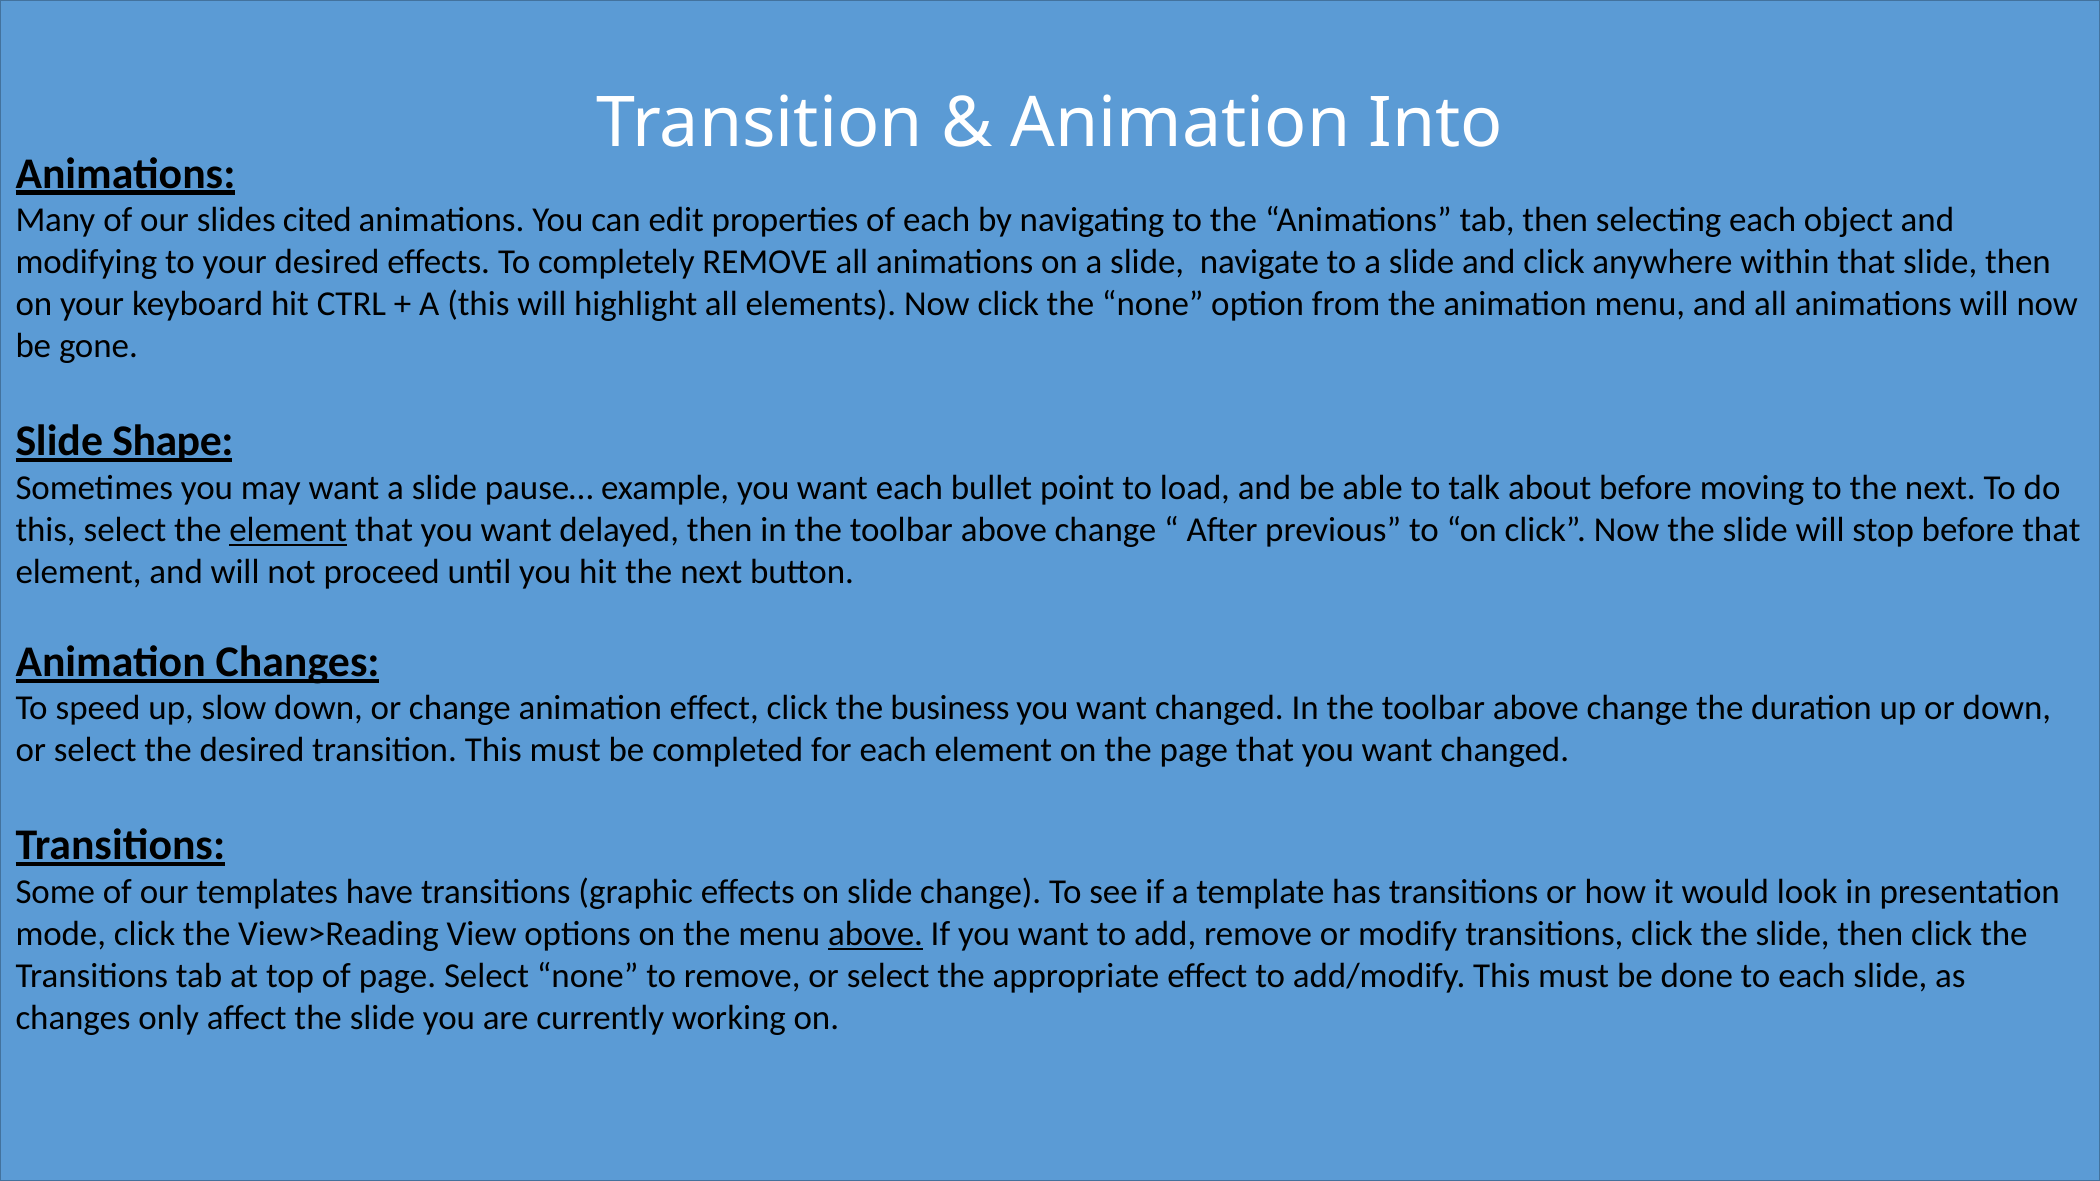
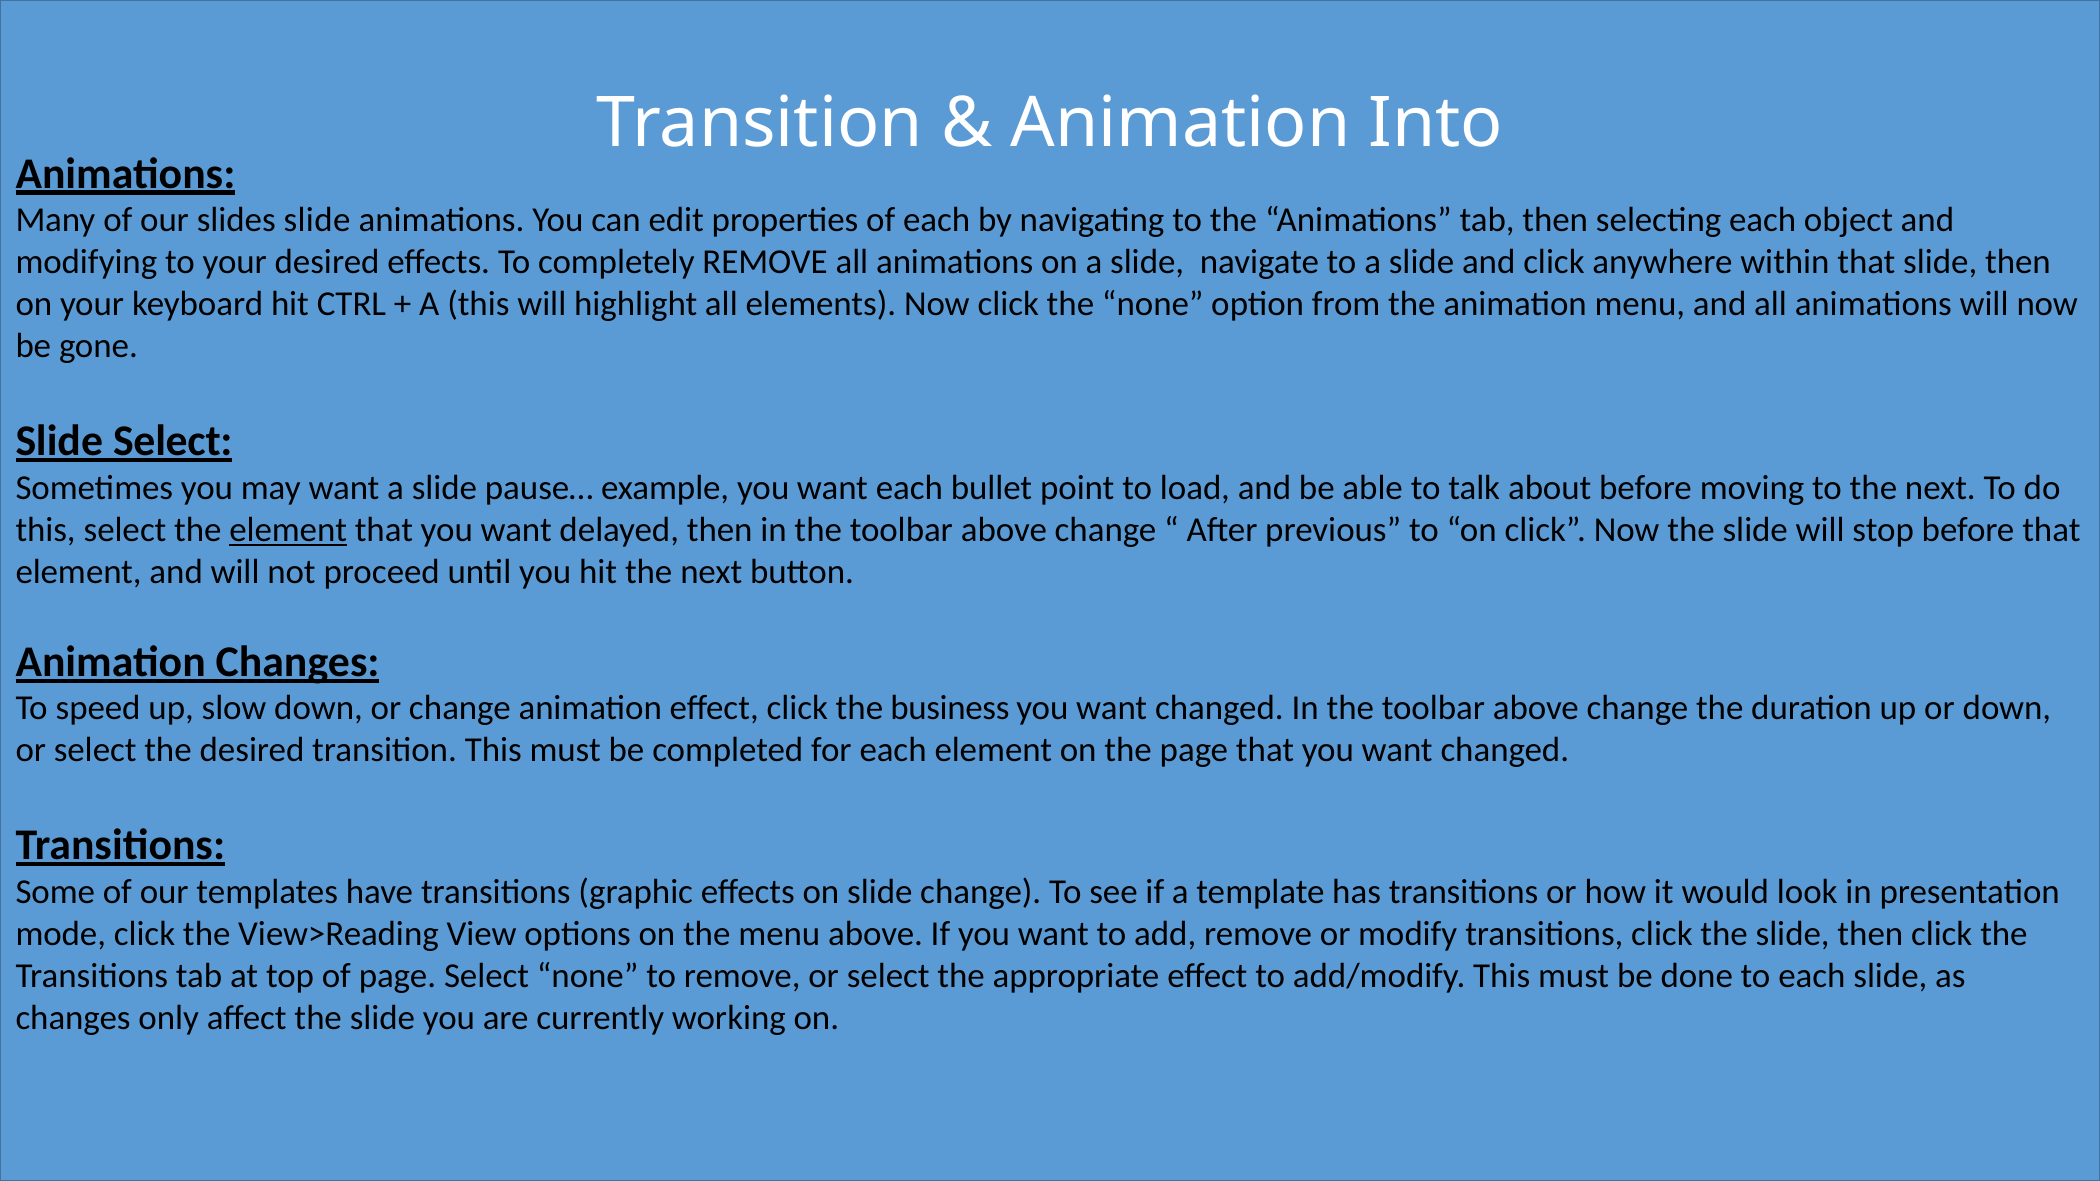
slides cited: cited -> slide
Slide Shape: Shape -> Select
above at (876, 934) underline: present -> none
